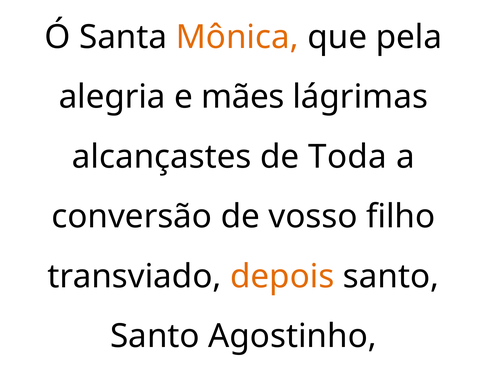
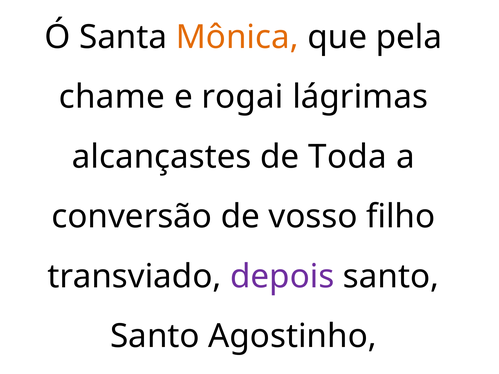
alegria: alegria -> chame
mães: mães -> rogai
depois colour: orange -> purple
